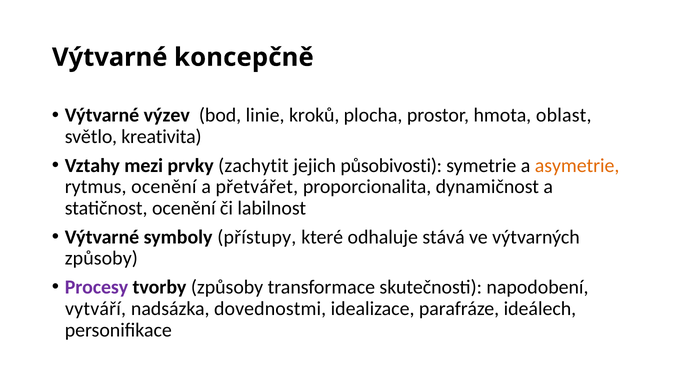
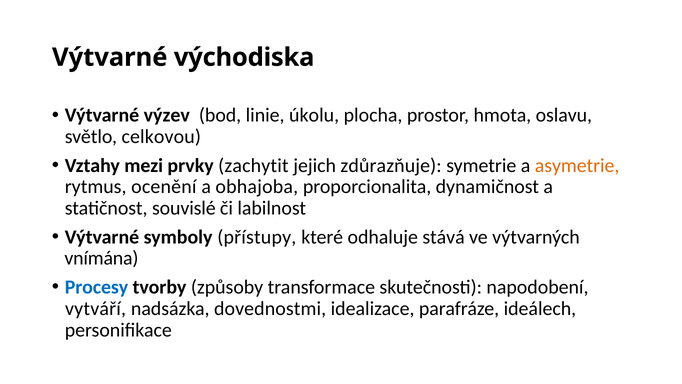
koncepčně: koncepčně -> východiska
kroků: kroků -> úkolu
oblast: oblast -> oslavu
kreativita: kreativita -> celkovou
působivosti: působivosti -> zdůrazňuje
přetvářet: přetvářet -> obhajoba
statičnost ocenění: ocenění -> souvislé
způsoby at (101, 258): způsoby -> vnímána
Procesy colour: purple -> blue
